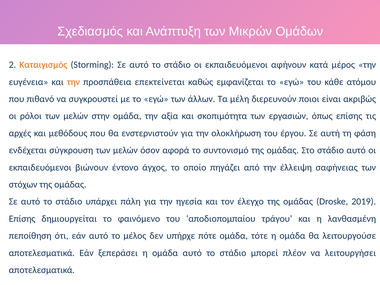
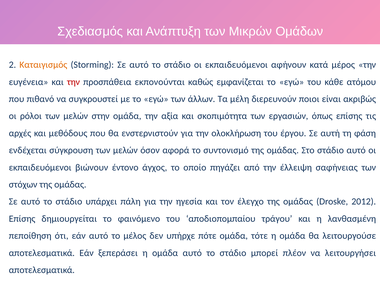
την at (73, 82) colour: orange -> red
επεκτείνεται: επεκτείνεται -> εκπονούνται
2019: 2019 -> 2012
